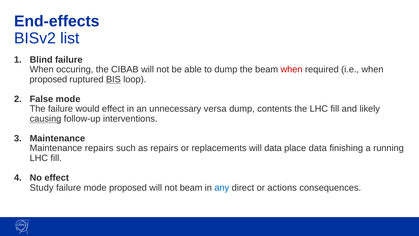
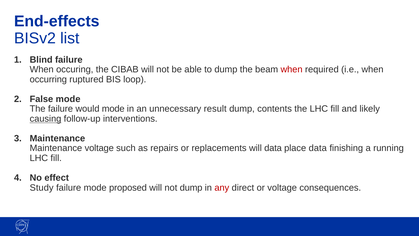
proposed at (48, 79): proposed -> occurring
BIS underline: present -> none
would effect: effect -> mode
versa: versa -> result
Maintenance repairs: repairs -> voltage
not beam: beam -> dump
any colour: blue -> red
or actions: actions -> voltage
